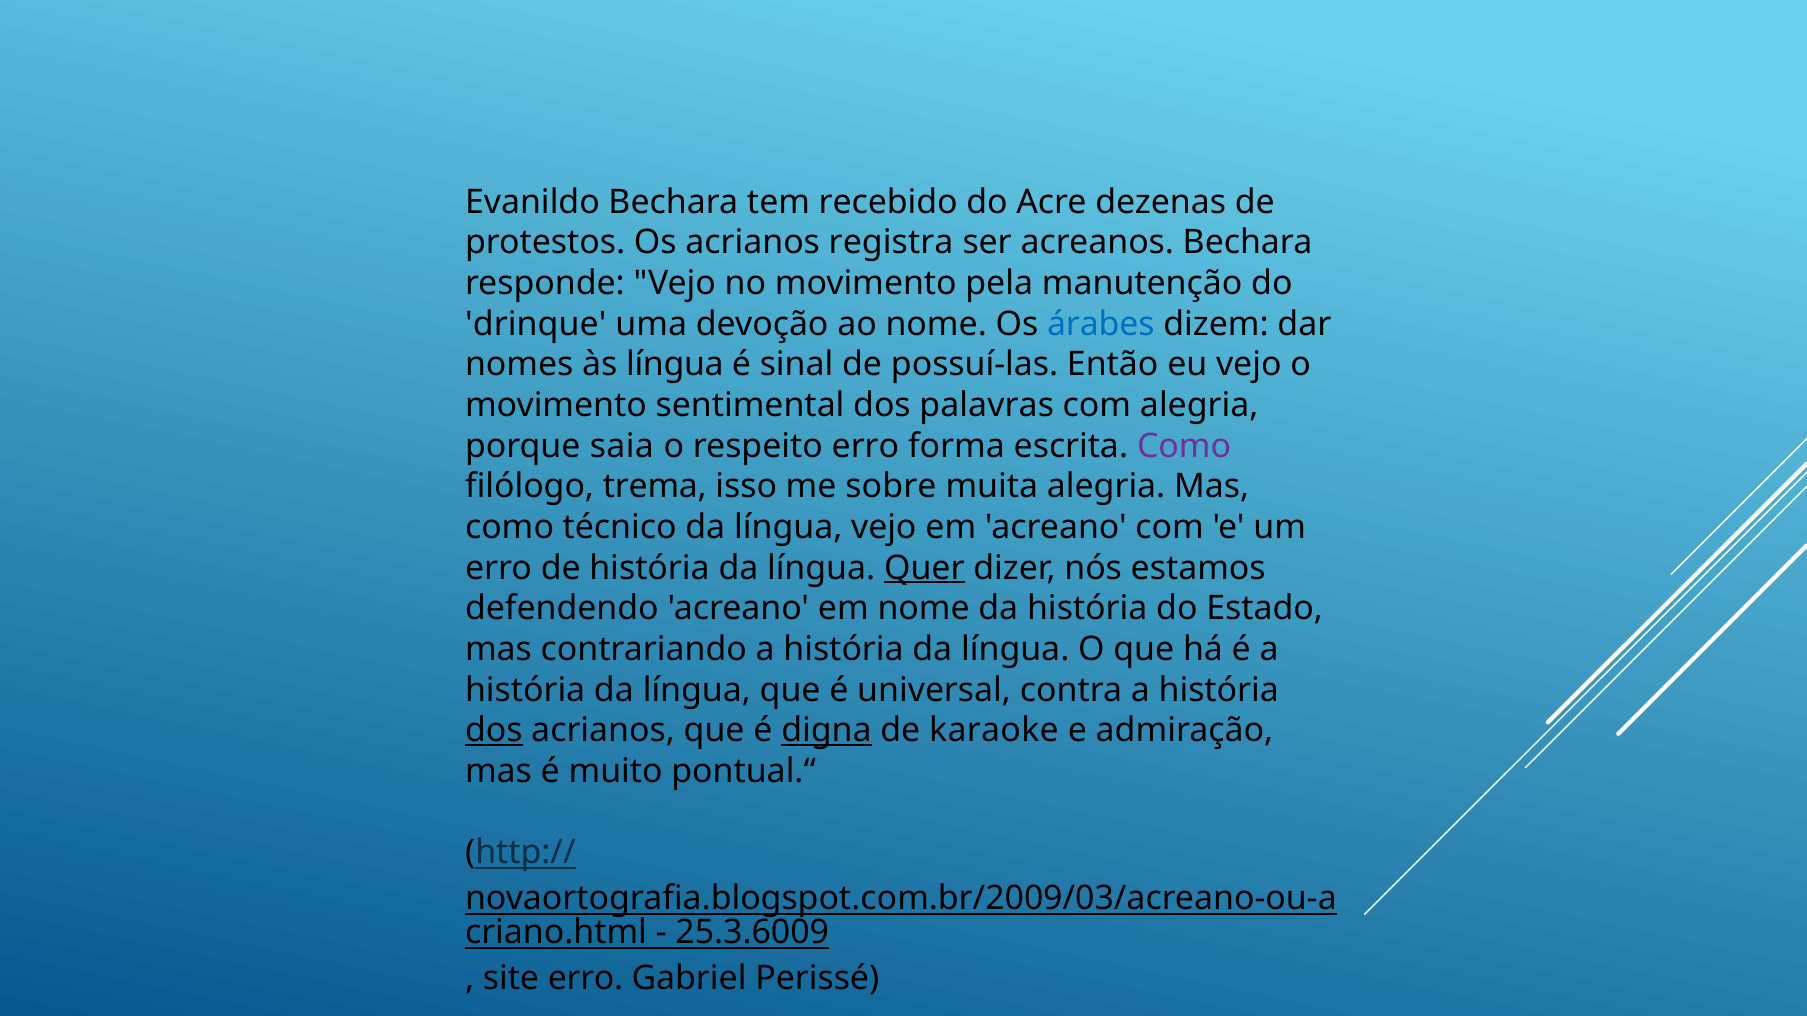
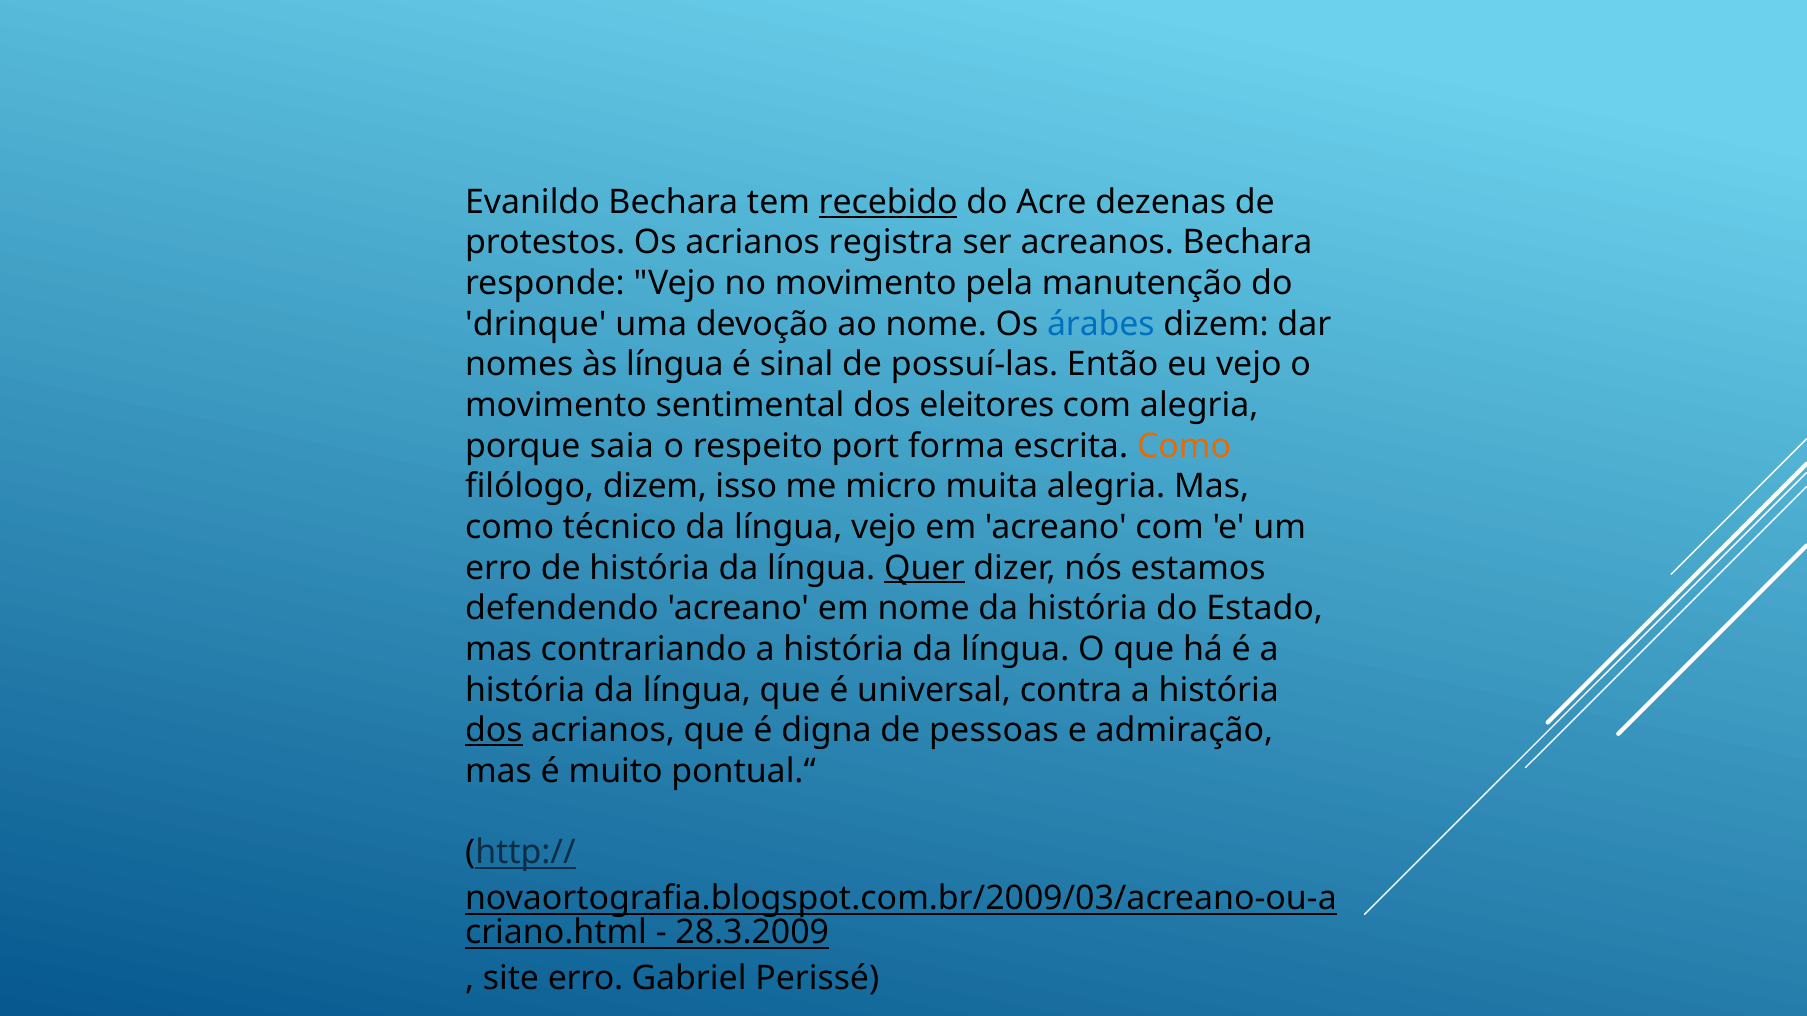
recebido underline: none -> present
palavras: palavras -> eleitores
respeito erro: erro -> port
Como at (1184, 446) colour: purple -> orange
filólogo trema: trema -> dizem
sobre: sobre -> micro
digna underline: present -> none
karaoke: karaoke -> pessoas
25.3.6009: 25.3.6009 -> 28.3.2009
